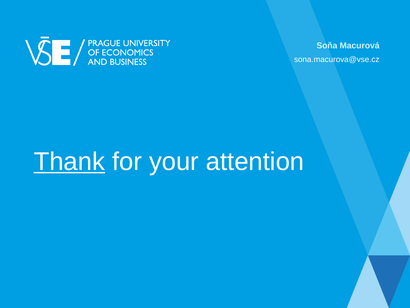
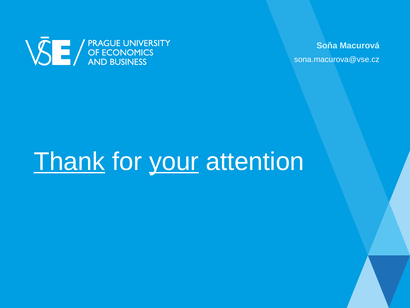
your underline: none -> present
